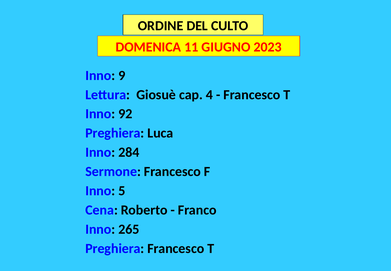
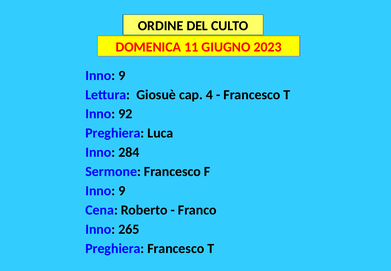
5 at (122, 191): 5 -> 9
